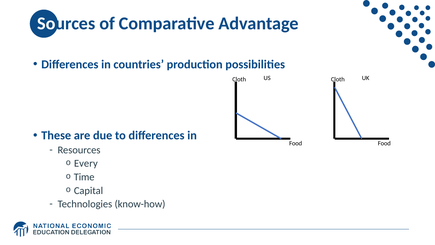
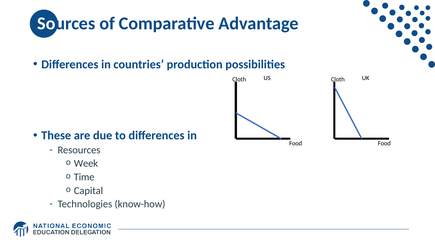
Every: Every -> Week
